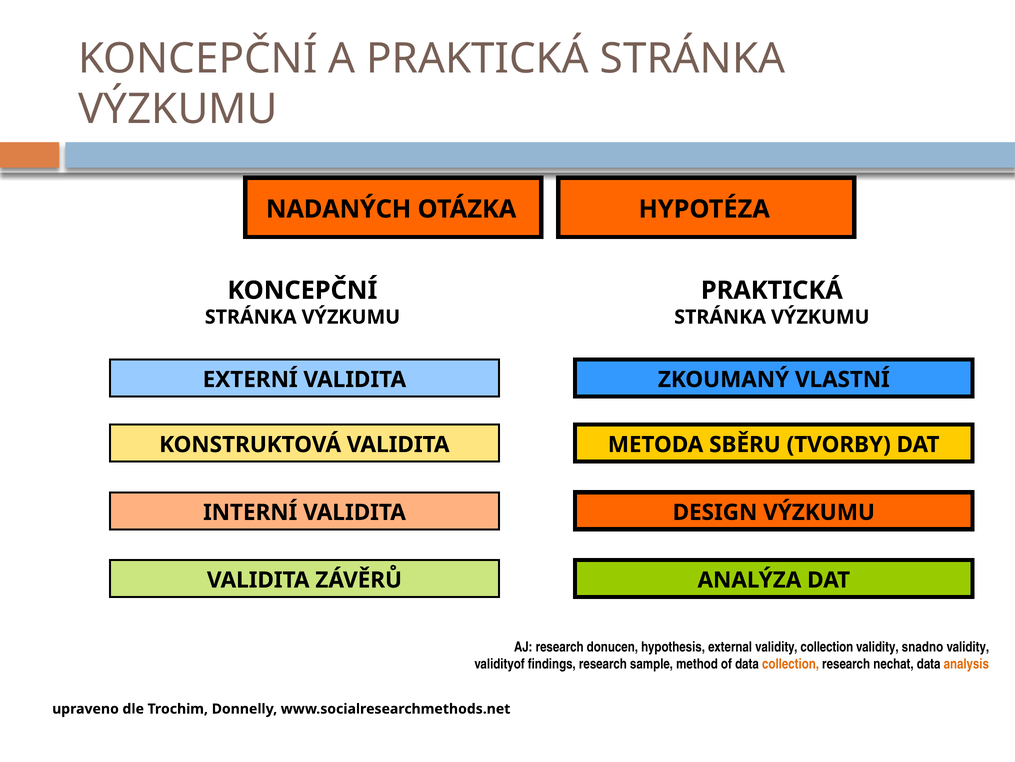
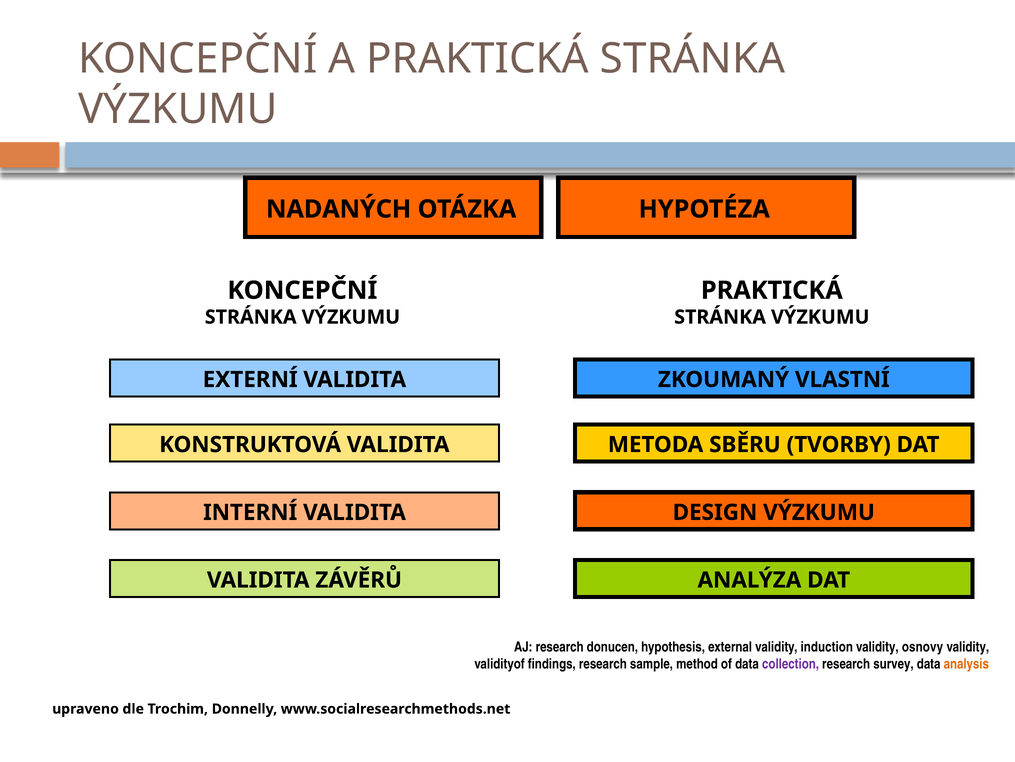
validity collection: collection -> induction
snadno: snadno -> osnovy
collection at (791, 664) colour: orange -> purple
nechat: nechat -> survey
